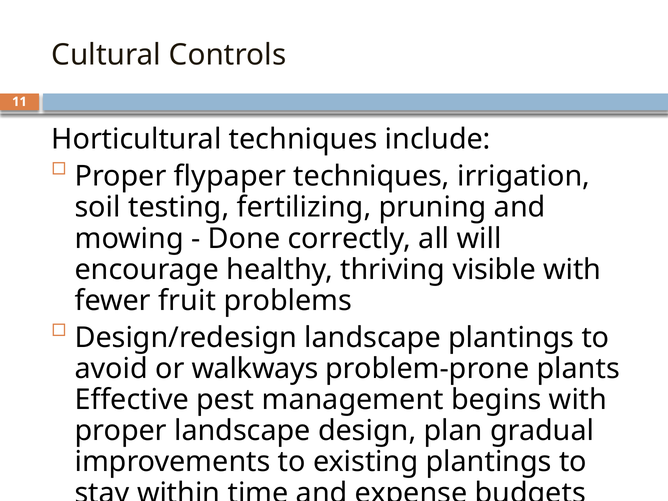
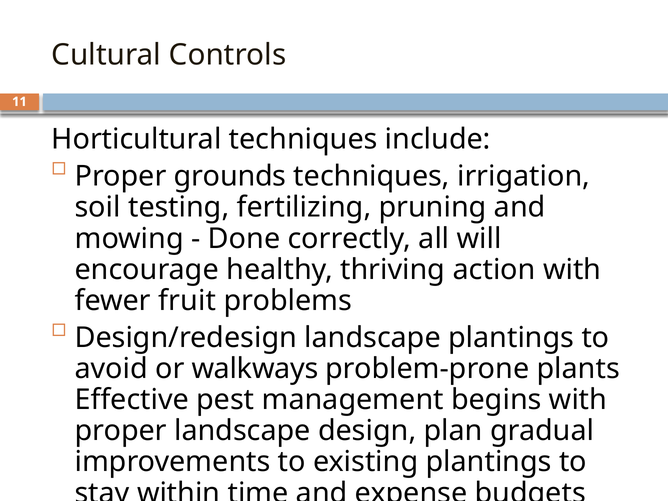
flypaper: flypaper -> grounds
visible: visible -> action
